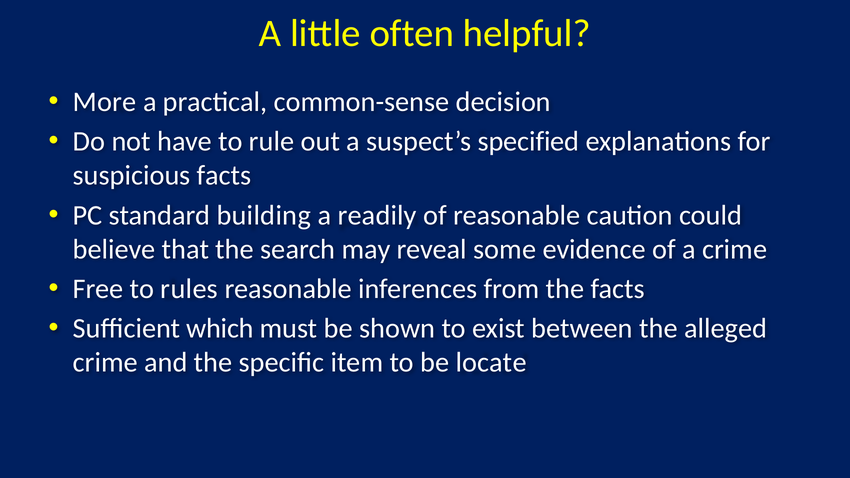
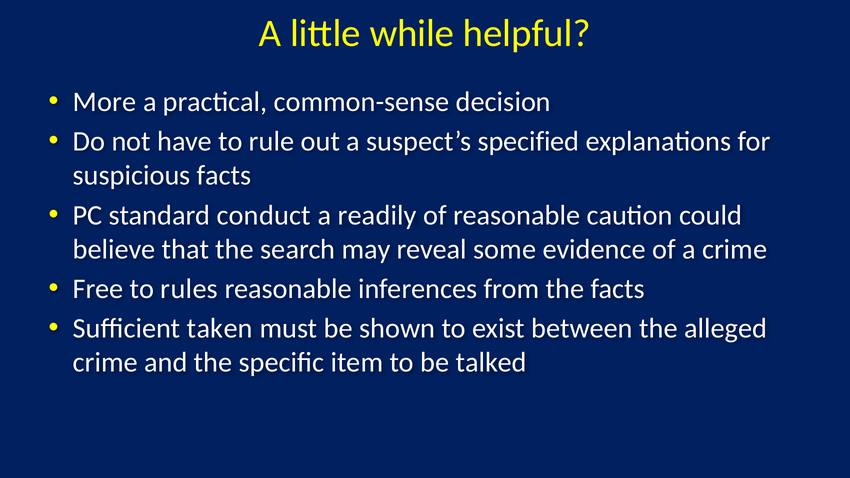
often: often -> while
building: building -> conduct
which: which -> taken
locate: locate -> talked
